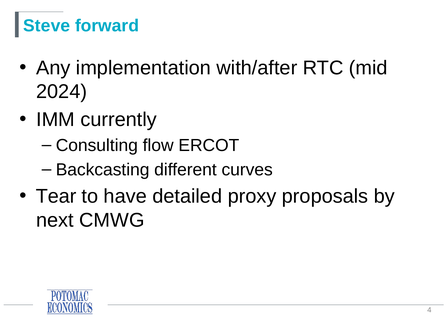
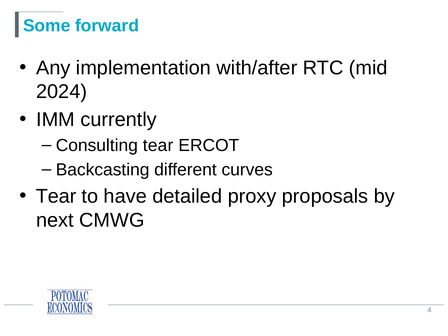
Steve: Steve -> Some
Consulting flow: flow -> tear
